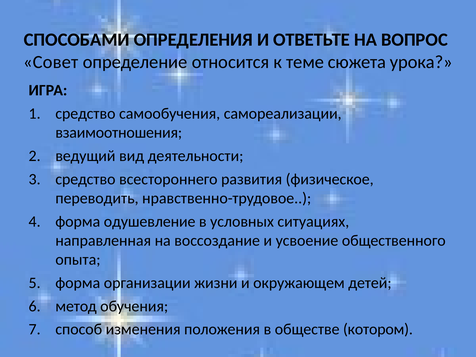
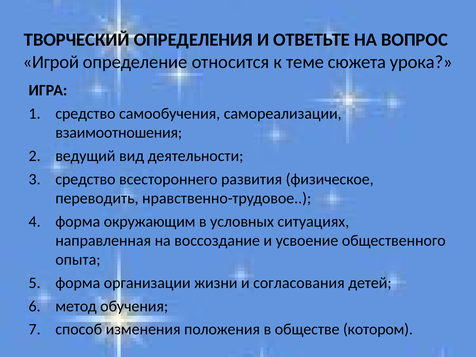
СПОСОБАМИ: СПОСОБАМИ -> ТВОРЧЕСКИЙ
Совет: Совет -> Игрой
одушевление: одушевление -> окружающим
окружающем: окружающем -> согласования
